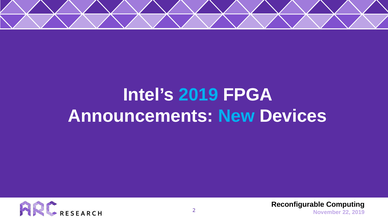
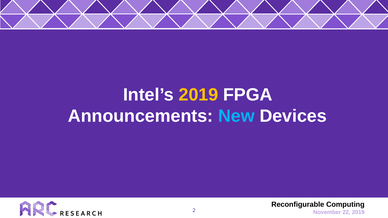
2019 at (198, 95) colour: light blue -> yellow
